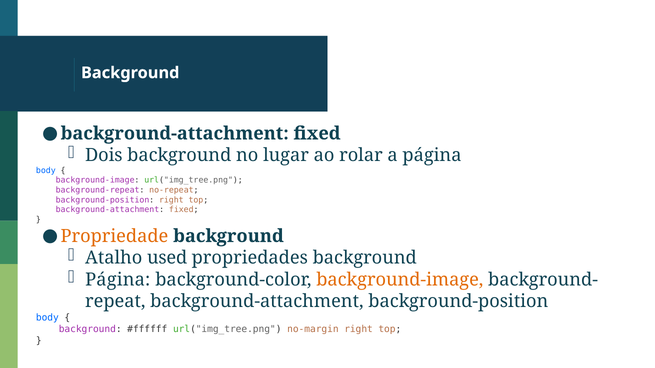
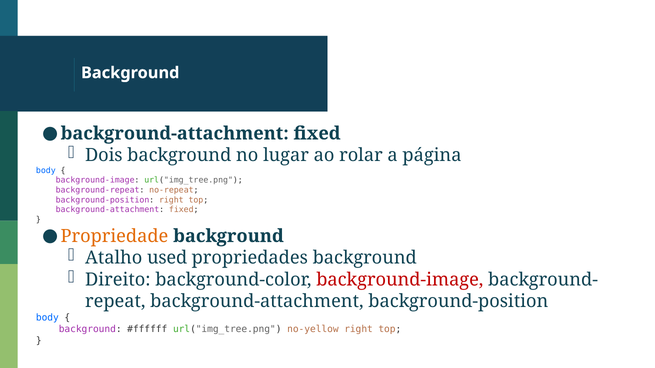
Página at (118, 280): Página -> Direito
background-image at (400, 280) colour: orange -> red
no-margin: no-margin -> no-yellow
